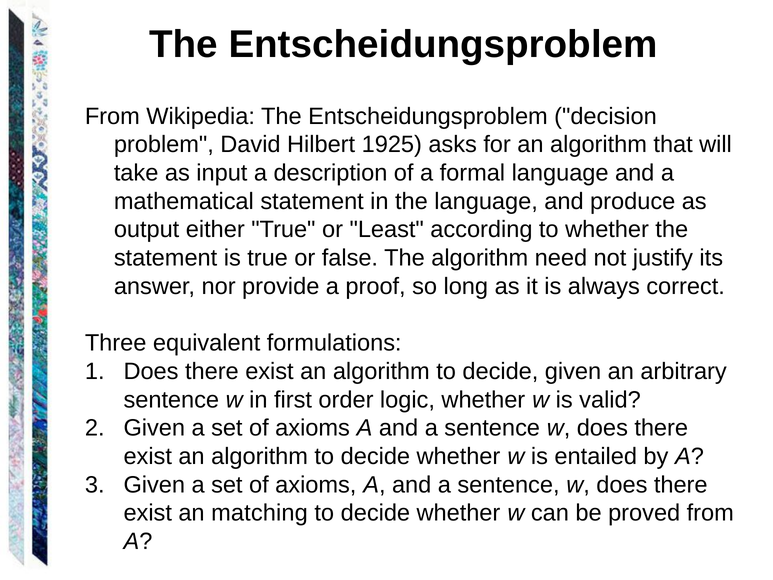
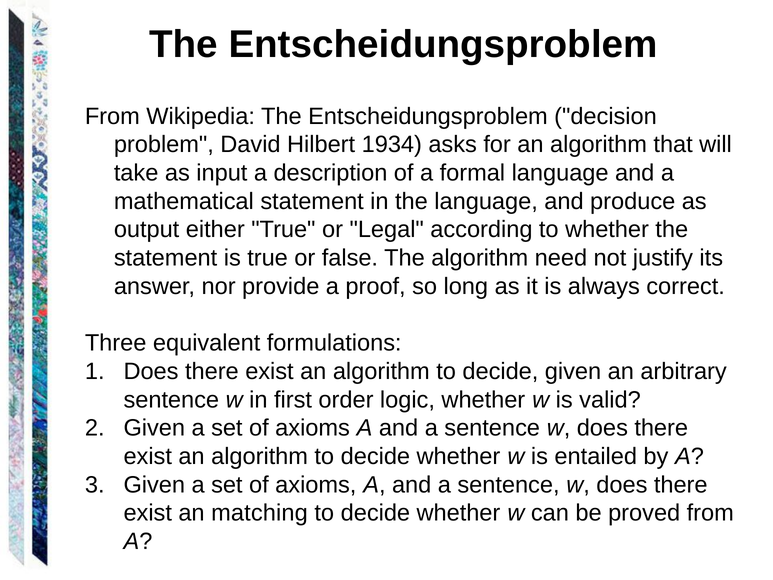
1925: 1925 -> 1934
Least: Least -> Legal
